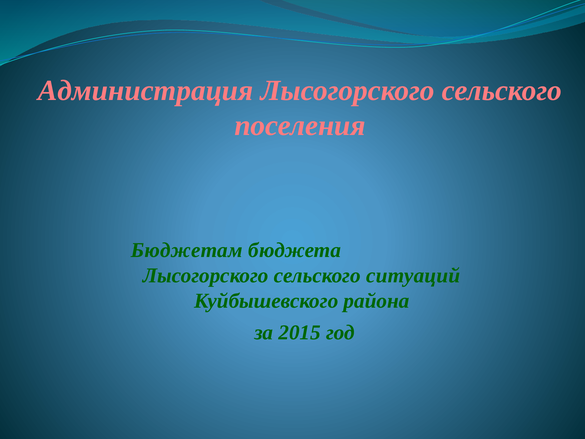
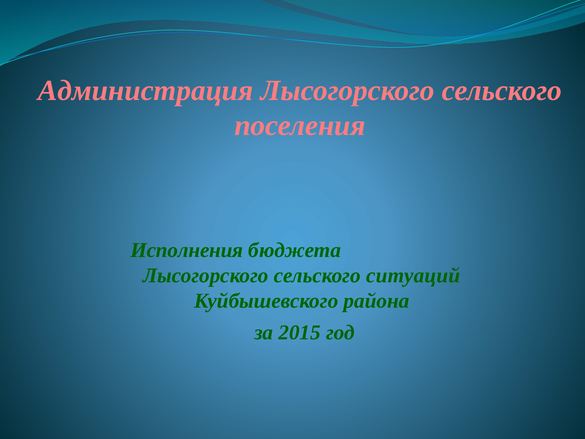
Бюджетам: Бюджетам -> Исполнения
